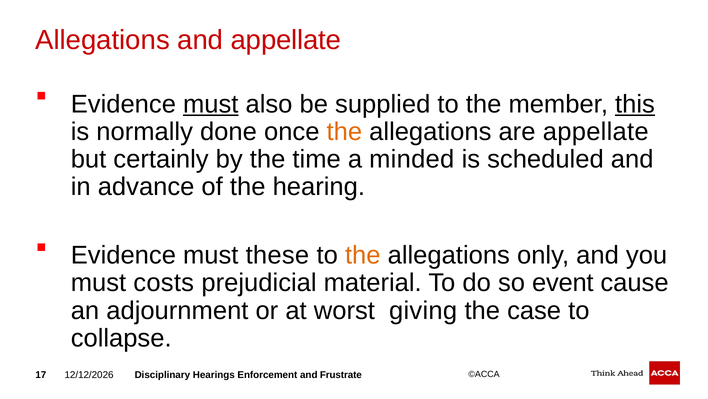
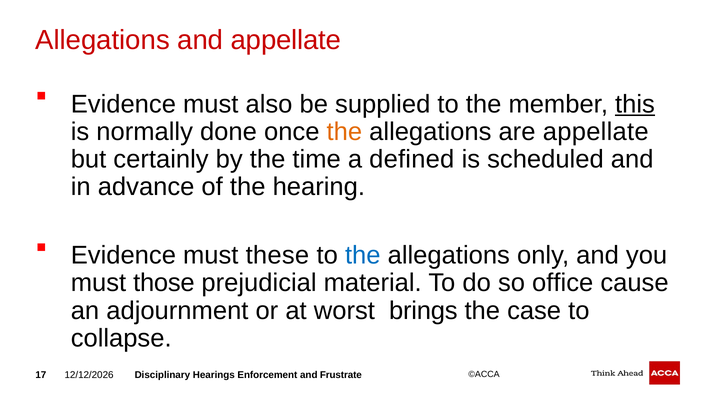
must at (211, 104) underline: present -> none
minded: minded -> defined
the at (363, 255) colour: orange -> blue
costs: costs -> those
event: event -> office
giving: giving -> brings
